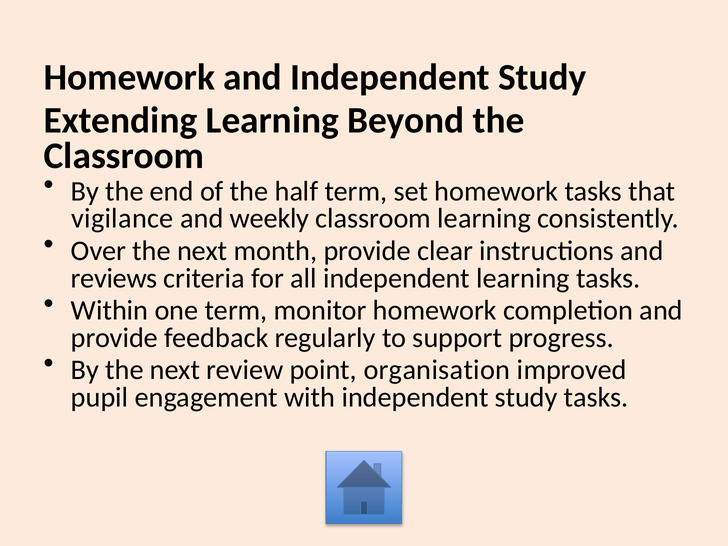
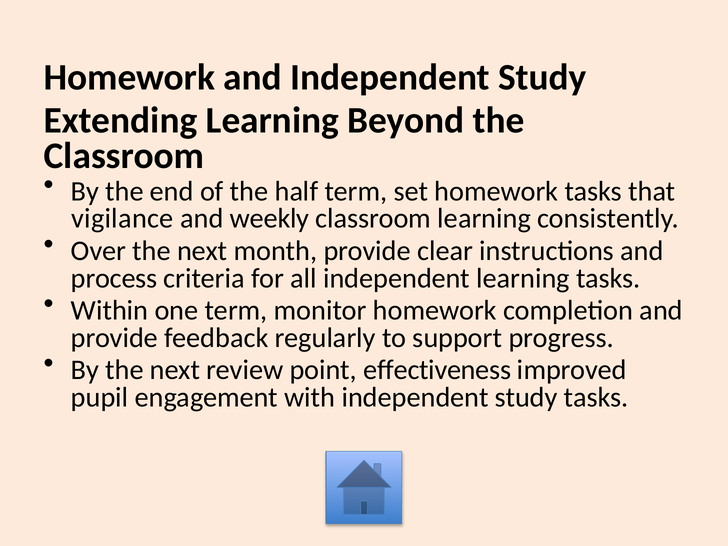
reviews: reviews -> process
organisation: organisation -> effectiveness
